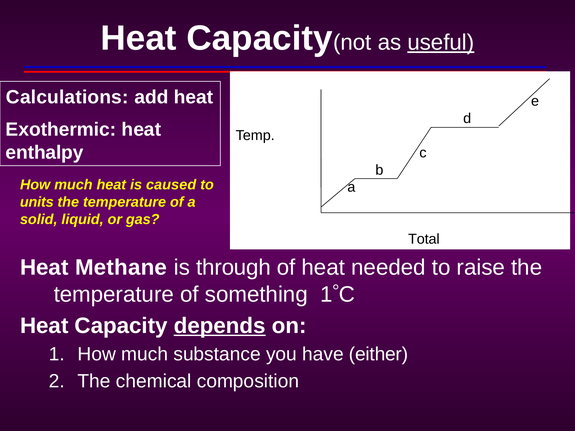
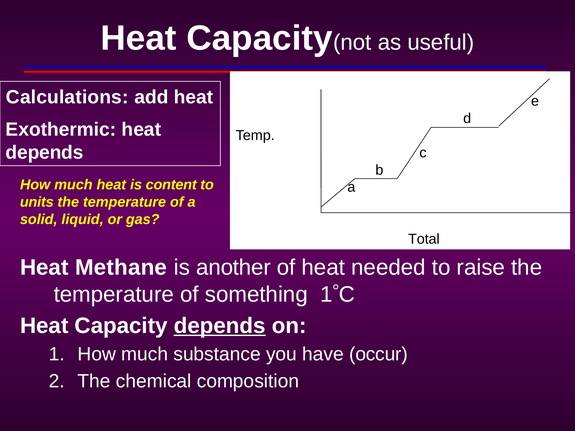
useful underline: present -> none
enthalpy at (45, 153): enthalpy -> depends
caused: caused -> content
through: through -> another
either: either -> occur
